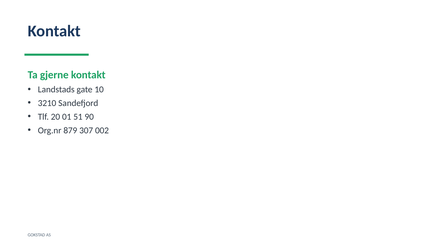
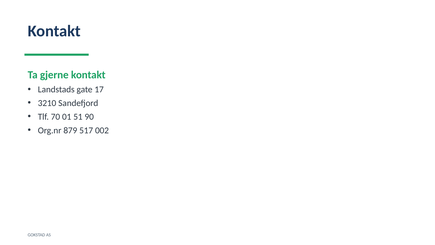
10: 10 -> 17
20: 20 -> 70
307: 307 -> 517
